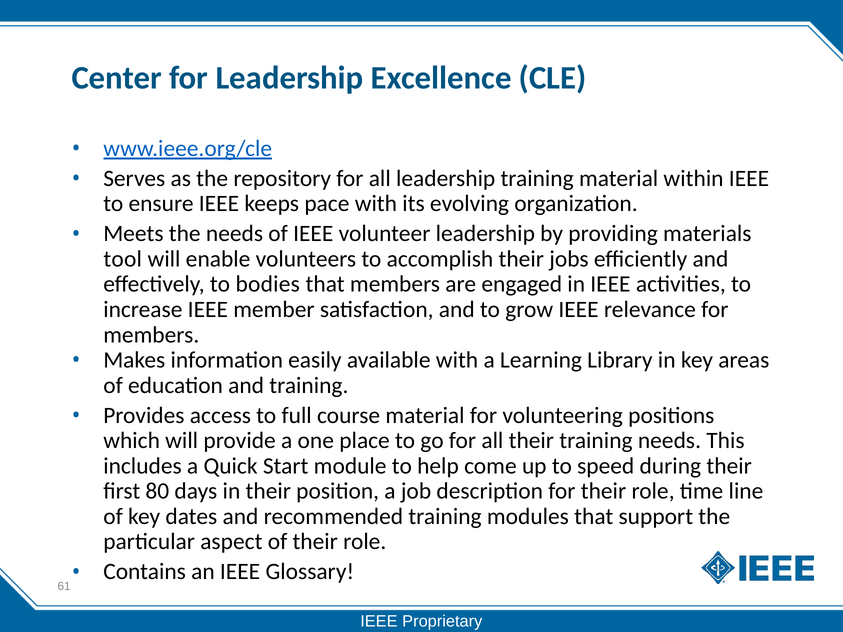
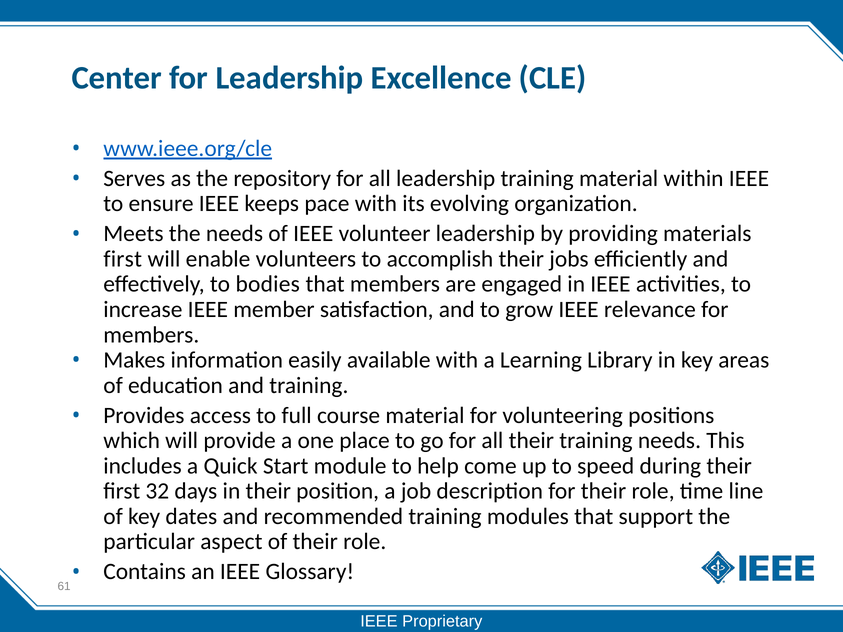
tool at (123, 259): tool -> first
80: 80 -> 32
